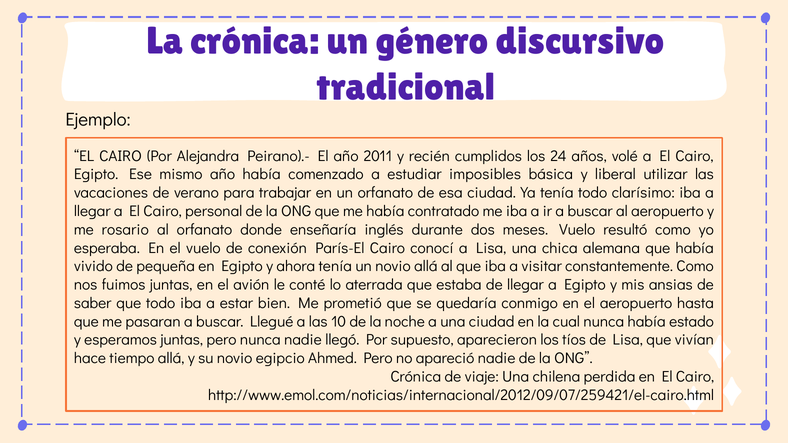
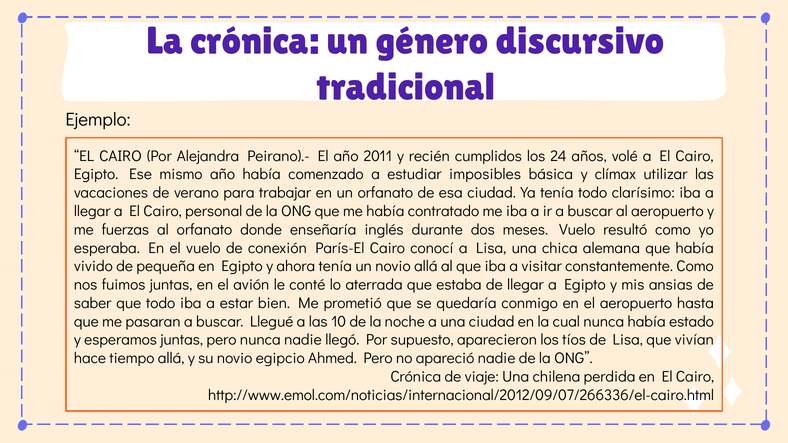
liberal: liberal -> clímax
rosario: rosario -> fuerzas
http://www.emol.com/noticias/internacional/2012/09/07/259421/el-cairo.html: http://www.emol.com/noticias/internacional/2012/09/07/259421/el-cairo.html -> http://www.emol.com/noticias/internacional/2012/09/07/266336/el-cairo.html
